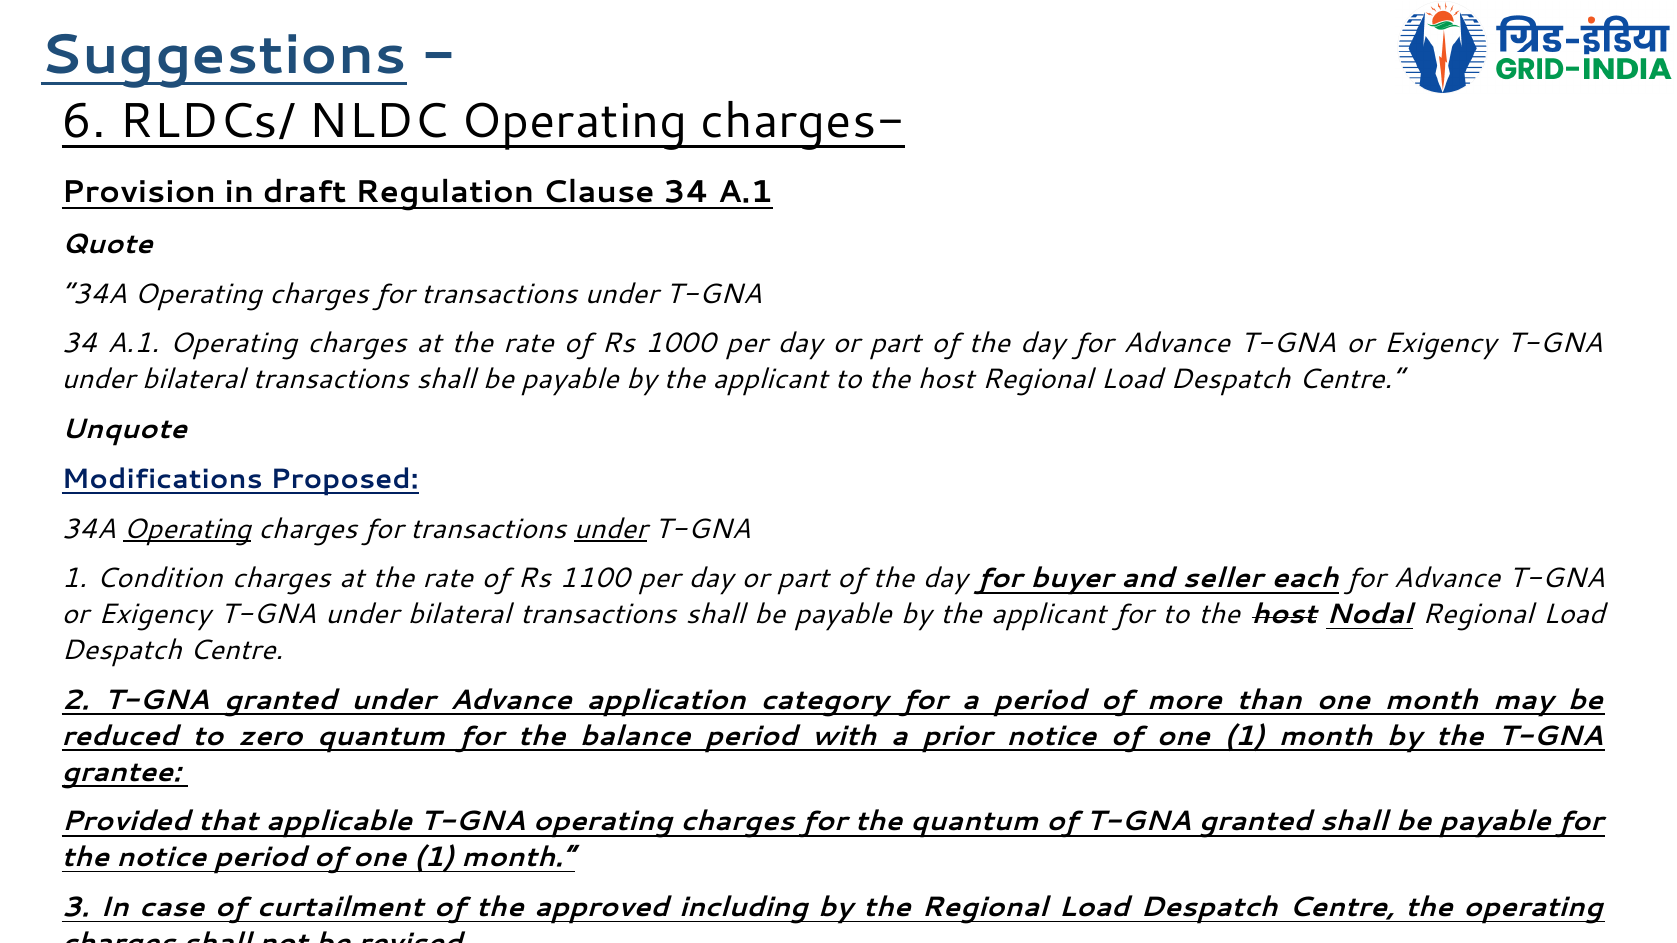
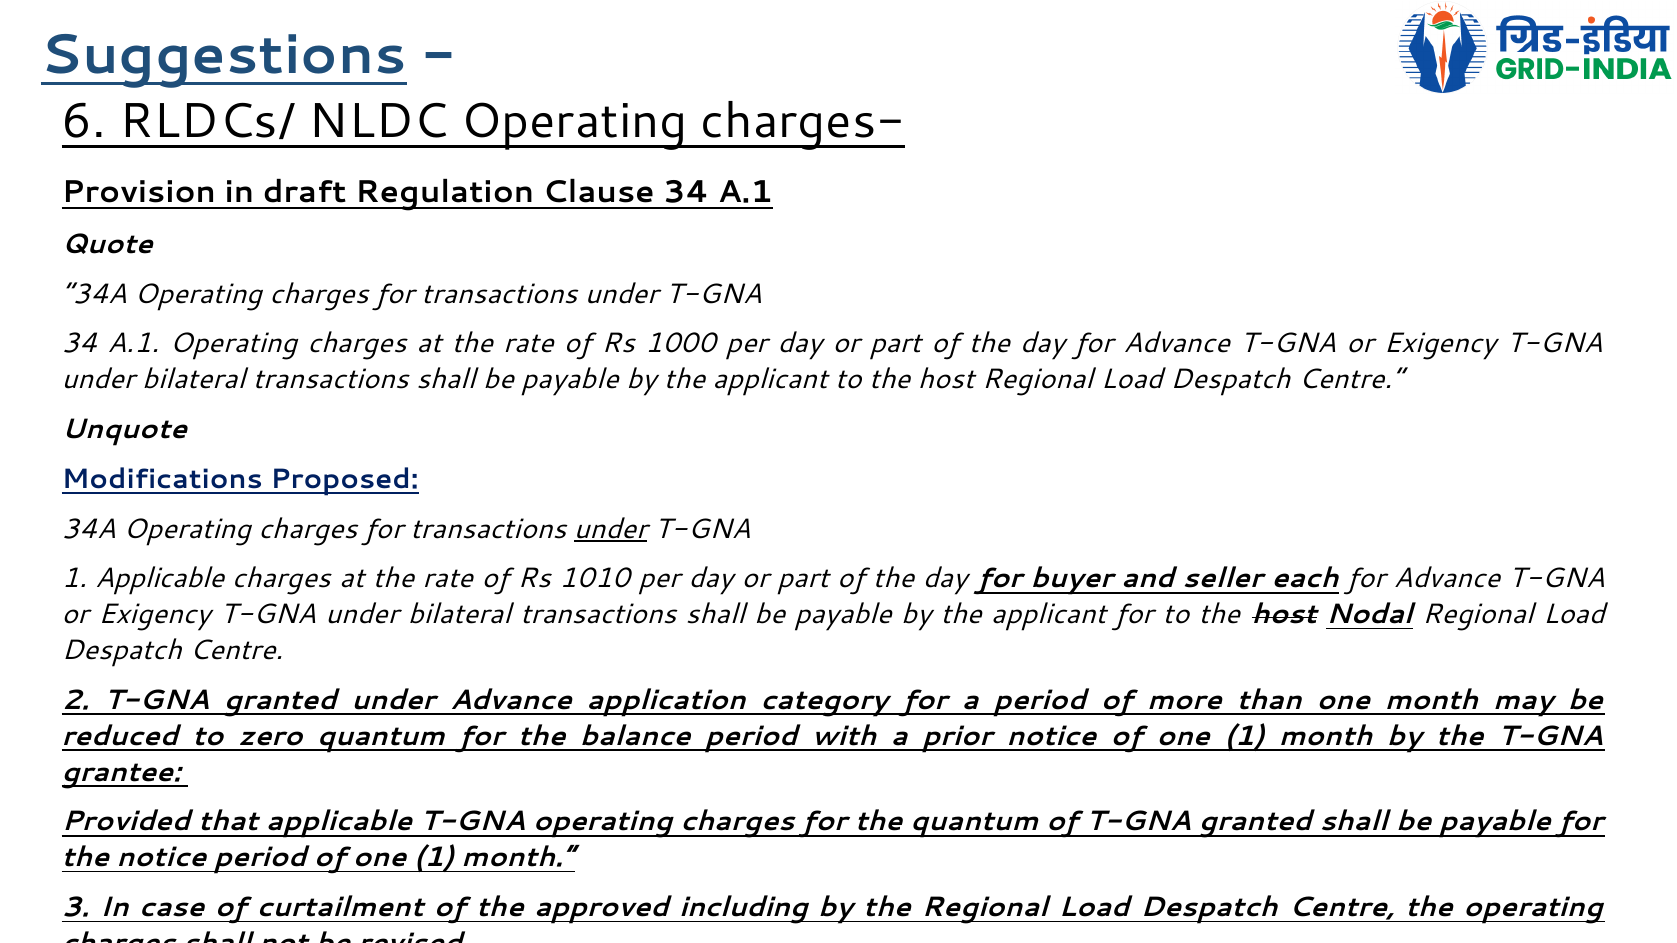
Operating at (187, 529) underline: present -> none
1 Condition: Condition -> Applicable
1100: 1100 -> 1010
